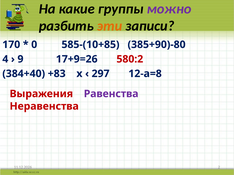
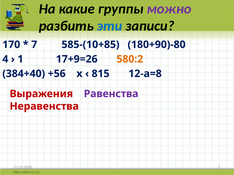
эти colour: orange -> blue
0: 0 -> 7
385+90)-80: 385+90)-80 -> 180+90)-80
9: 9 -> 1
580:2 colour: red -> orange
+83: +83 -> +56
297: 297 -> 815
